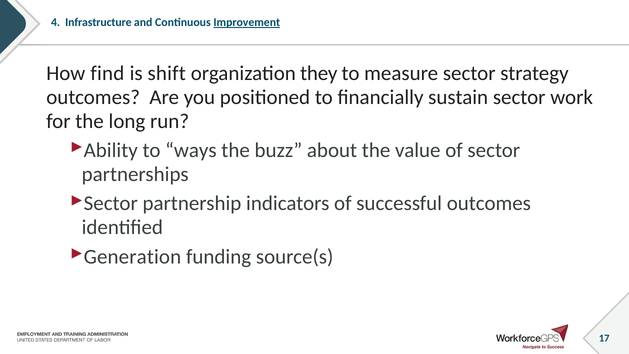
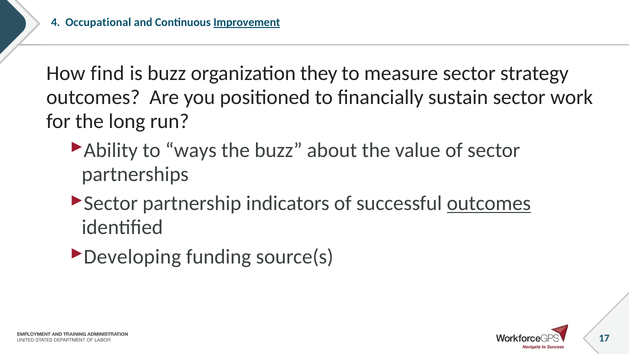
Infrastructure: Infrastructure -> Occupational
is shift: shift -> buzz
outcomes at (489, 203) underline: none -> present
Generation: Generation -> Developing
